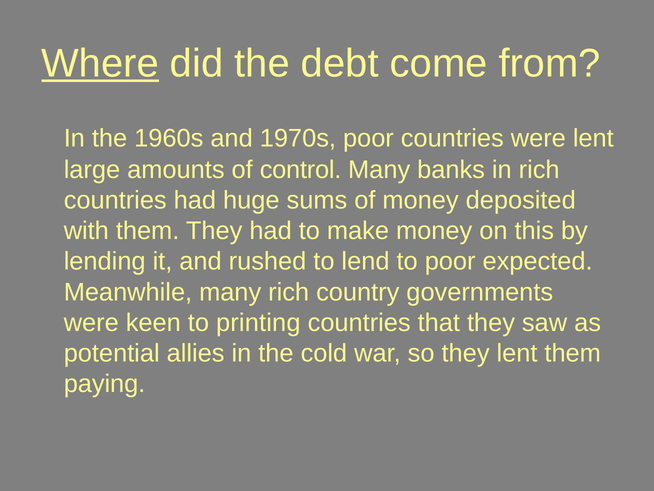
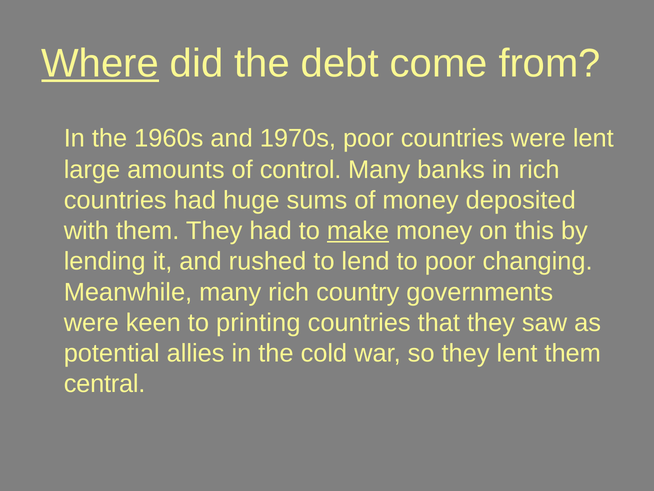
make underline: none -> present
expected: expected -> changing
paying: paying -> central
